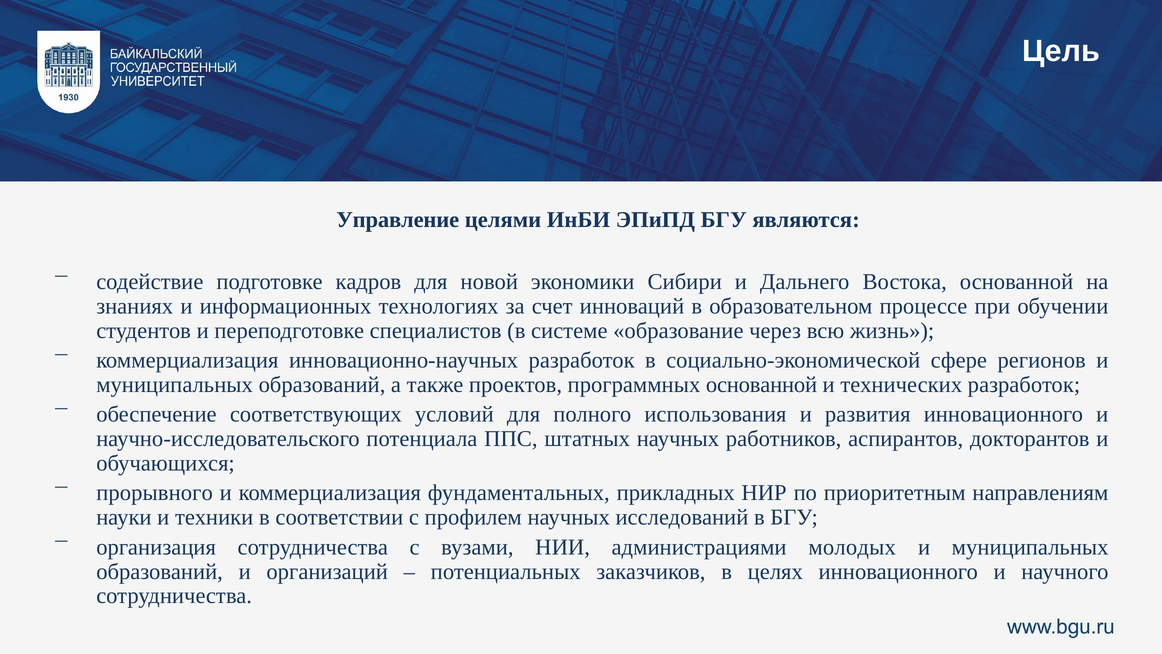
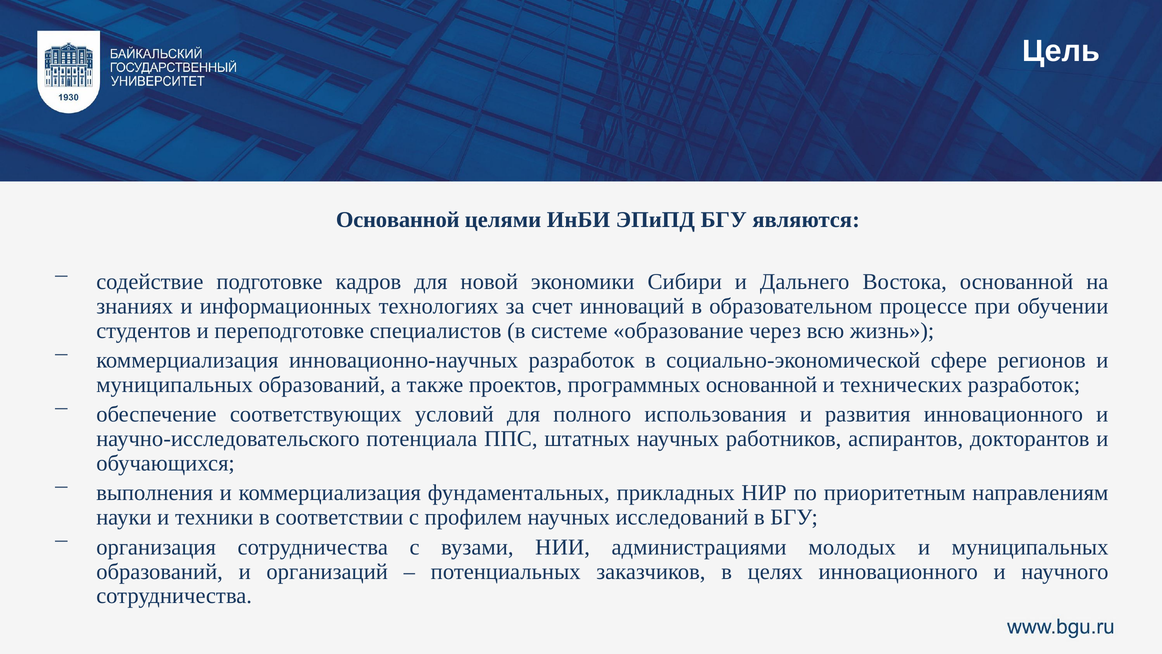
Управление at (398, 220): Управление -> Основанной
прорывного: прорывного -> выполнения
